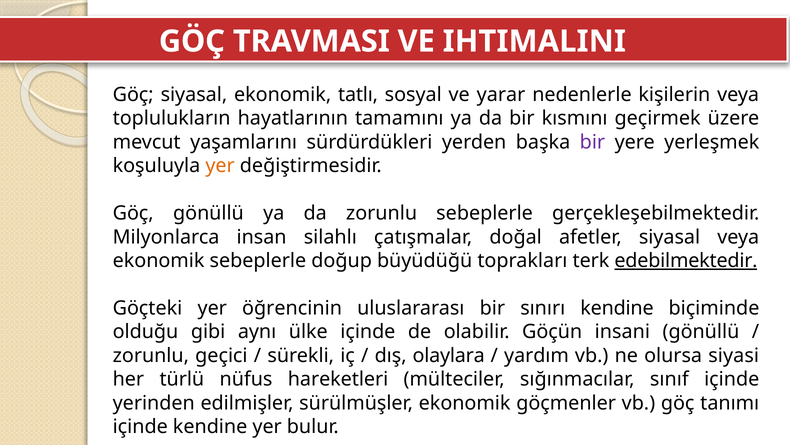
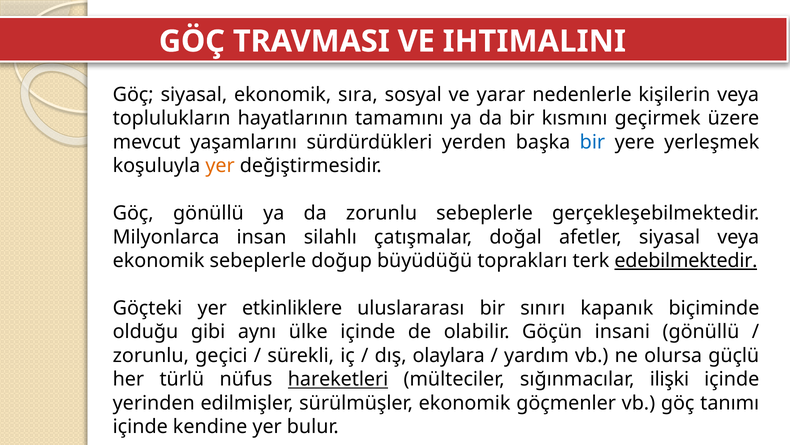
tatlı: tatlı -> sıra
bir at (592, 142) colour: purple -> blue
öğrencinin: öğrencinin -> etkinliklere
sınırı kendine: kendine -> kapanık
siyasi: siyasi -> güçlü
hareketleri underline: none -> present
sınıf: sınıf -> ilişki
